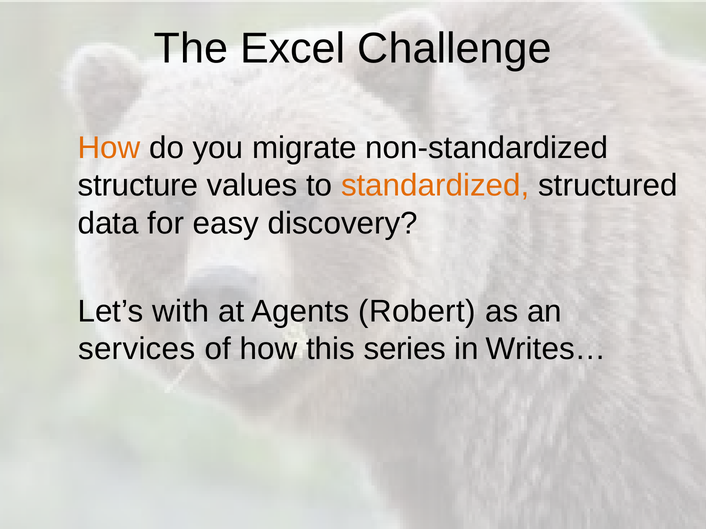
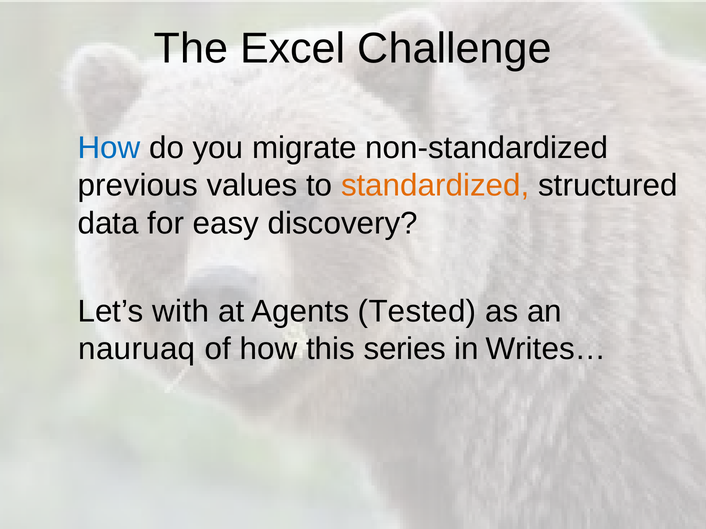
How at (109, 148) colour: orange -> blue
structure: structure -> previous
Robert: Robert -> Tested
services: services -> nauruaq
